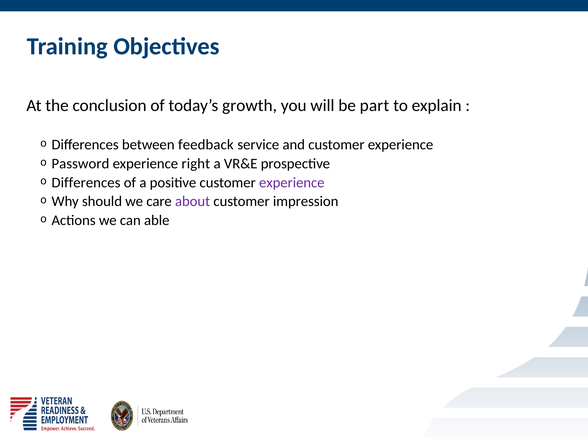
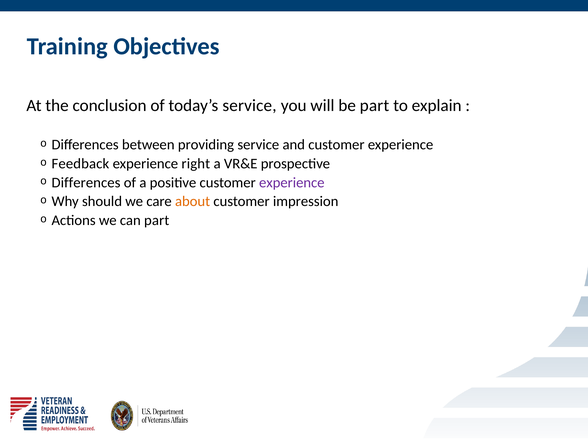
today’s growth: growth -> service
feedback: feedback -> providing
Password: Password -> Feedback
about colour: purple -> orange
can able: able -> part
